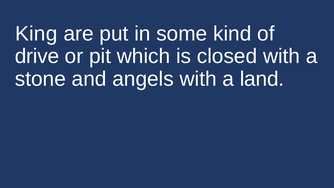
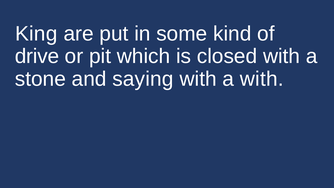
angels: angels -> saying
a land: land -> with
